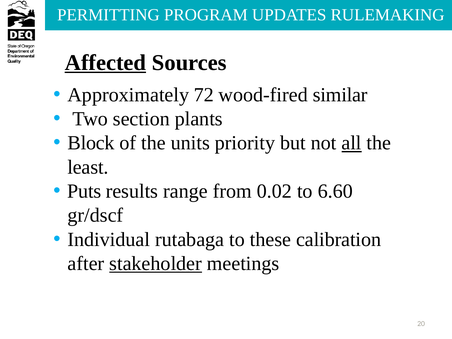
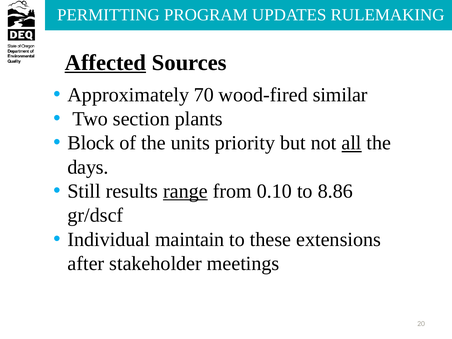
72: 72 -> 70
least: least -> days
Puts: Puts -> Still
range underline: none -> present
0.02: 0.02 -> 0.10
6.60: 6.60 -> 8.86
rutabaga: rutabaga -> maintain
calibration: calibration -> extensions
stakeholder underline: present -> none
